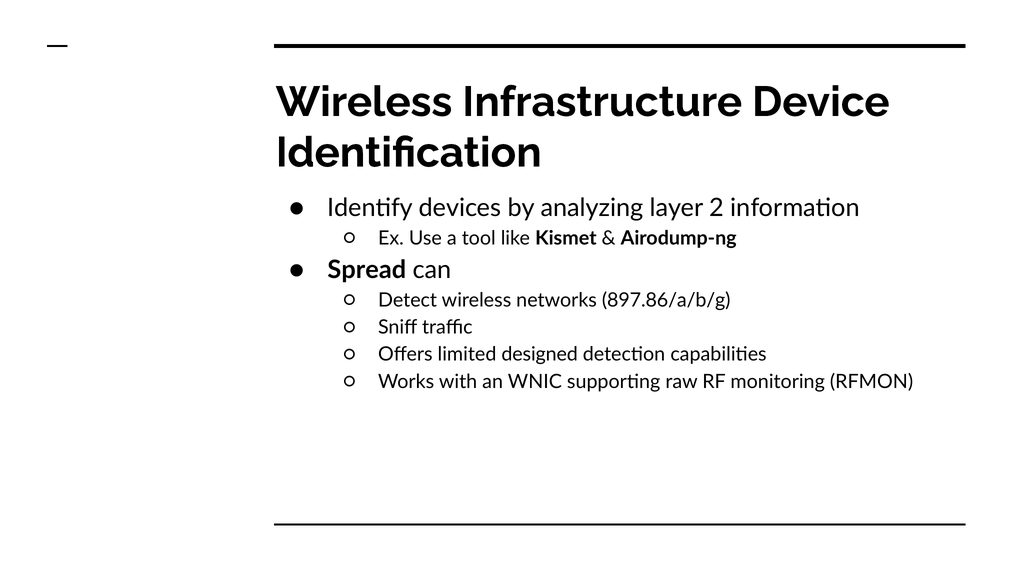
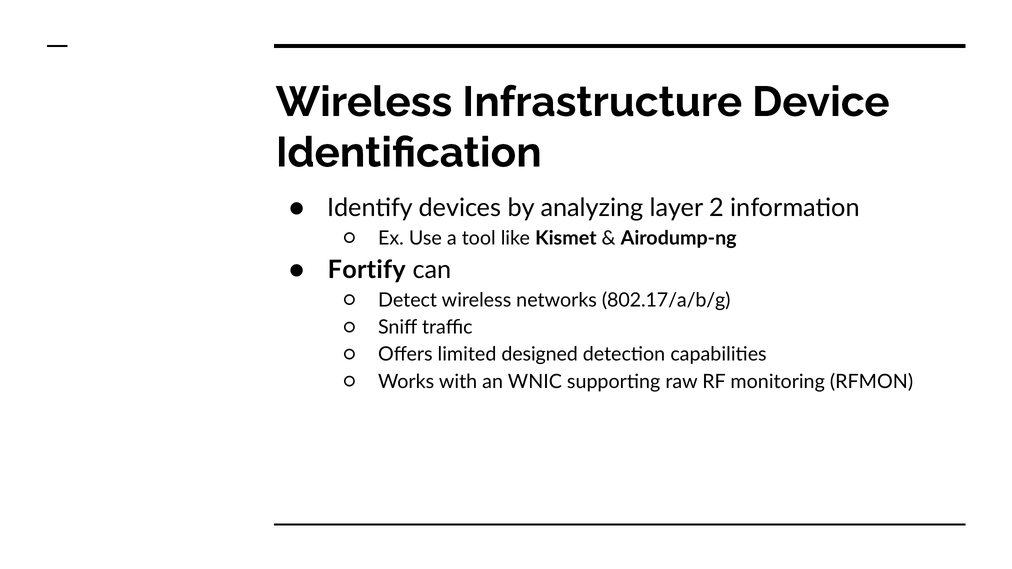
Spread: Spread -> Fortify
897.86/a/b/g: 897.86/a/b/g -> 802.17/a/b/g
